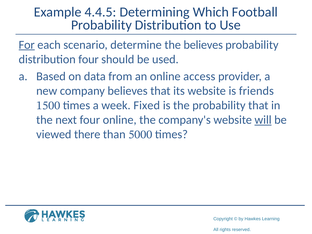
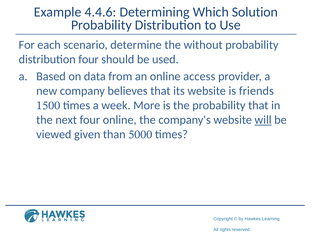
4.4.5: 4.4.5 -> 4.4.6
Football: Football -> Solution
For underline: present -> none
the believes: believes -> without
Fixed: Fixed -> More
there: there -> given
